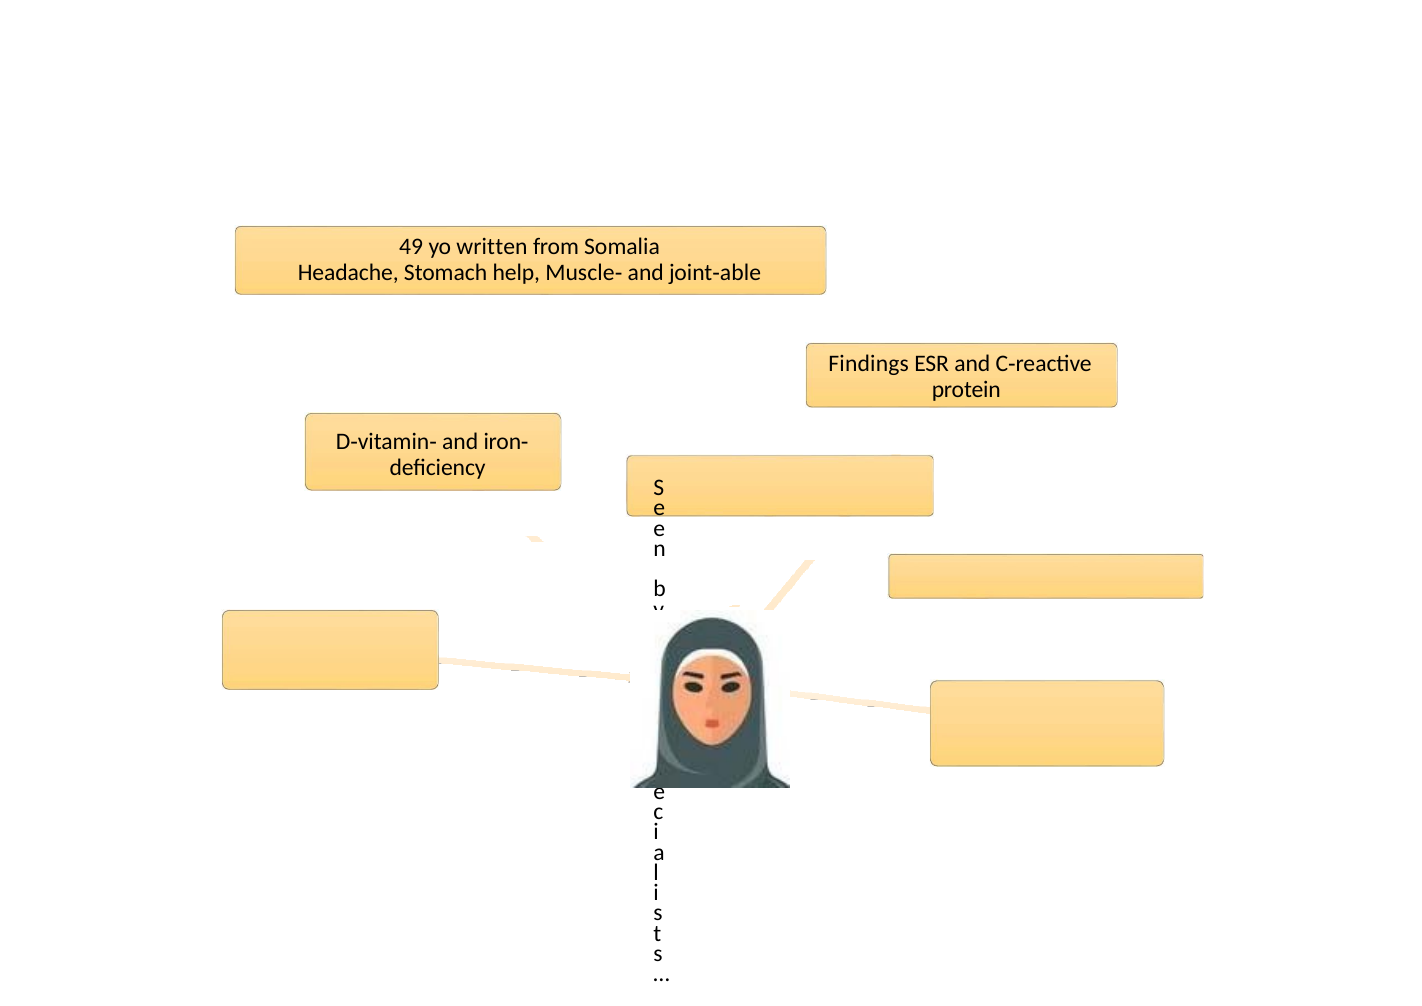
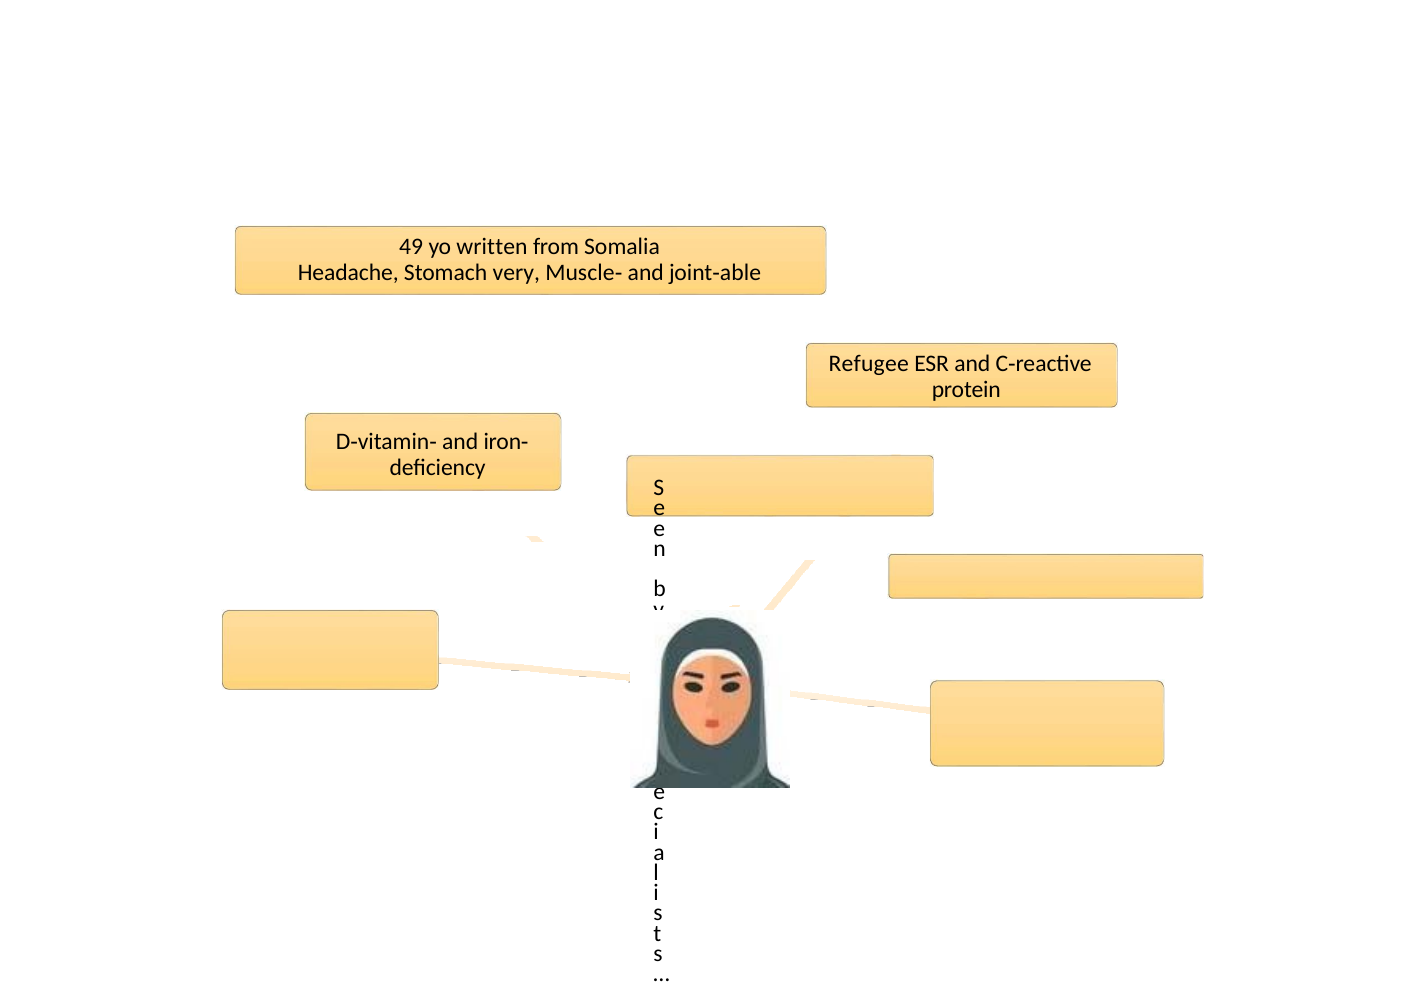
help: help -> very
Findings: Findings -> Refugee
